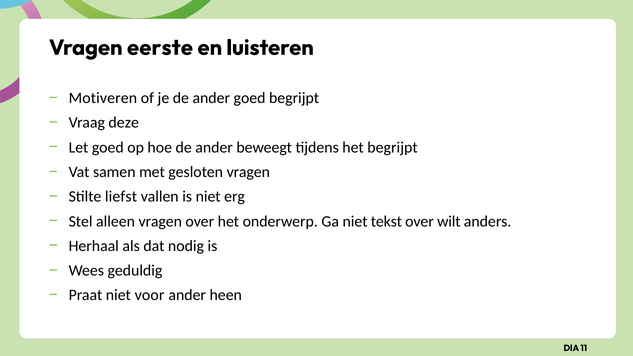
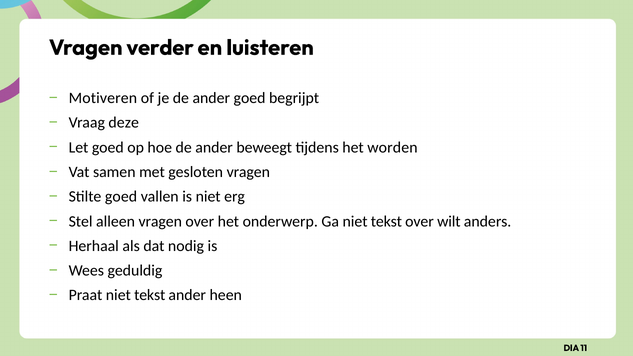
eerste: eerste -> verder
het begrijpt: begrijpt -> worden
Stilte liefst: liefst -> goed
Praat niet voor: voor -> tekst
